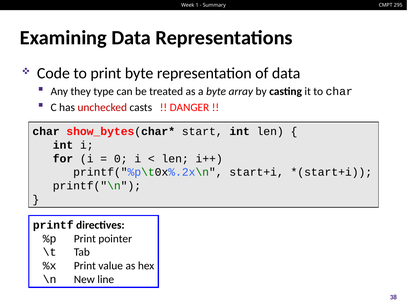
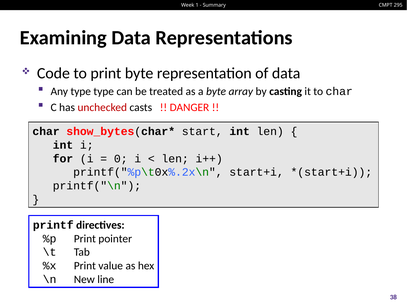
Any they: they -> type
